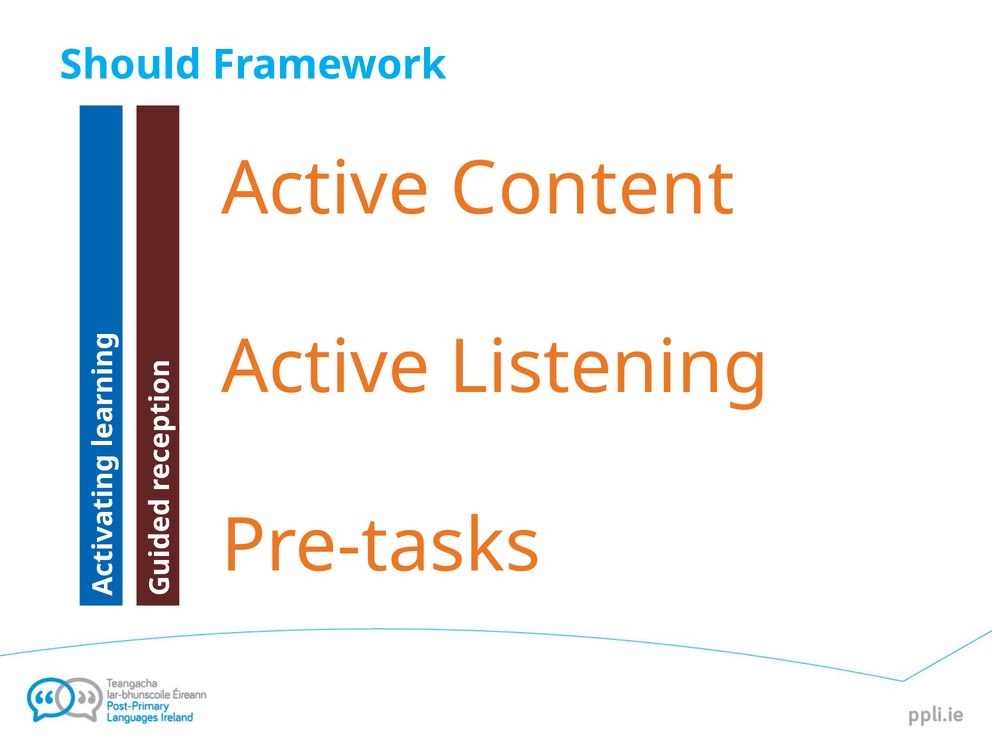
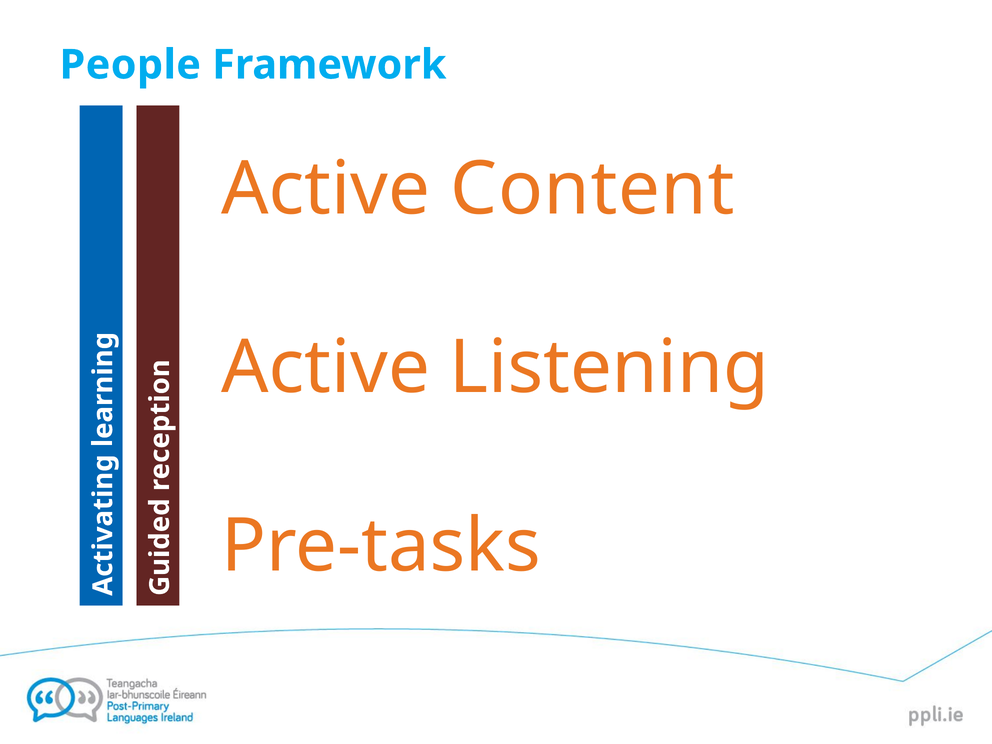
Should: Should -> People
